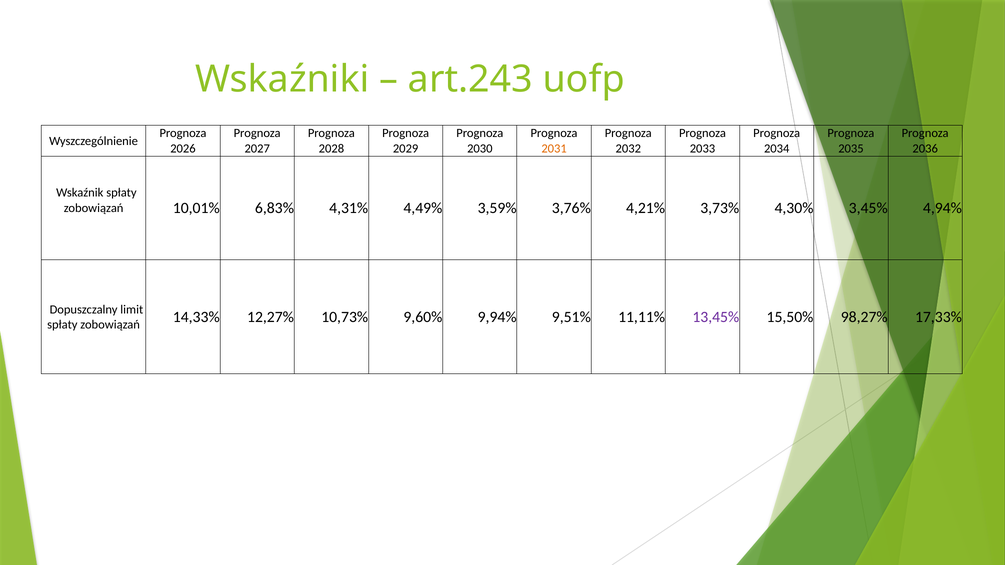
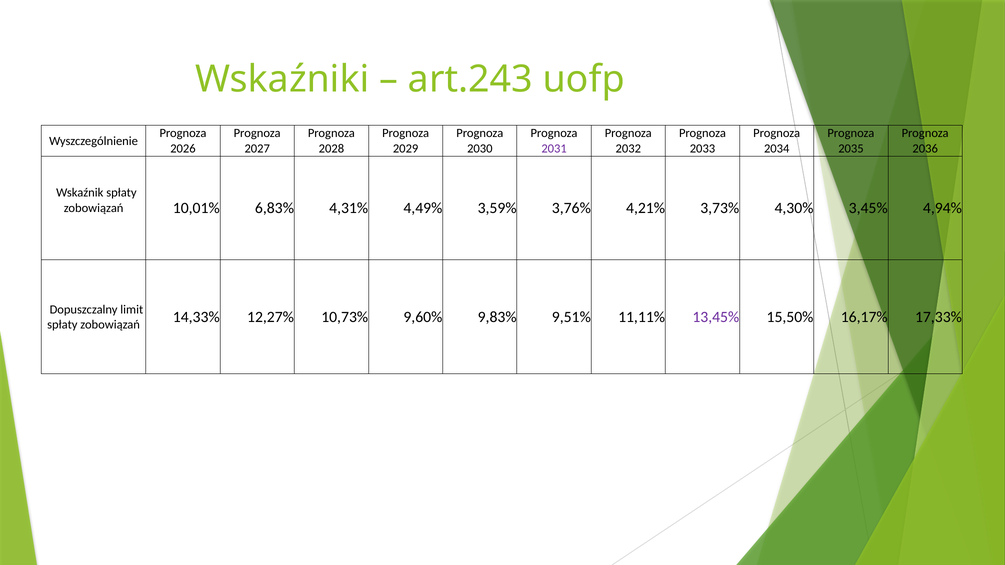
2031 colour: orange -> purple
9,94%: 9,94% -> 9,83%
98,27%: 98,27% -> 16,17%
